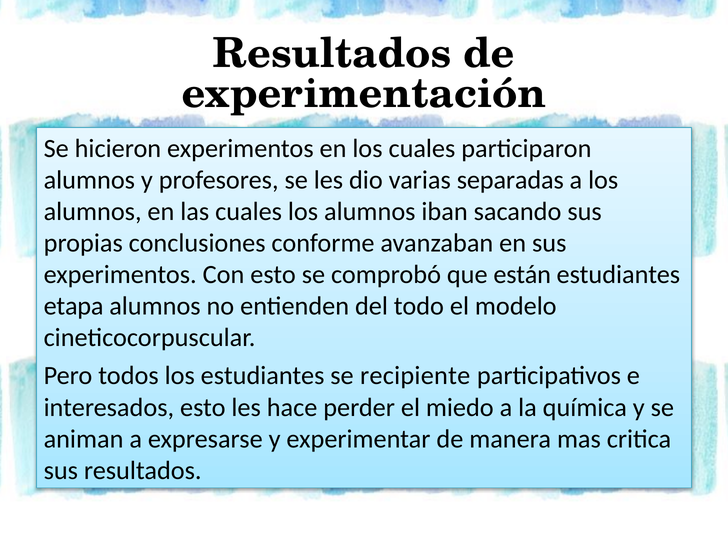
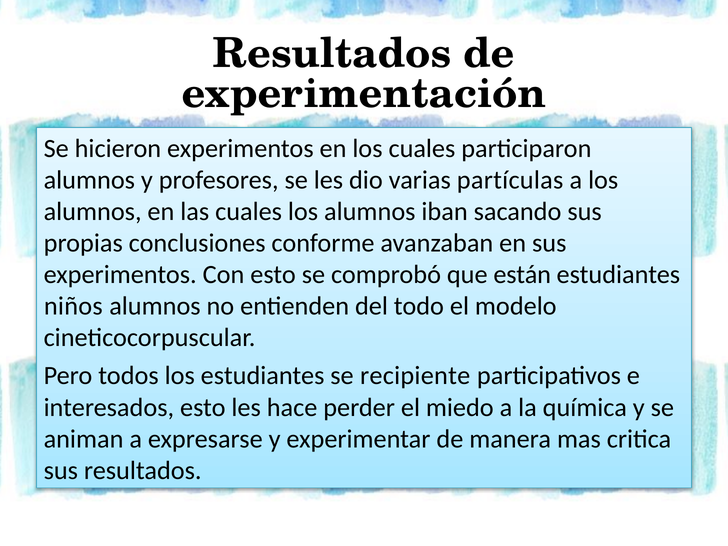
separadas: separadas -> partículas
etapa: etapa -> niños
